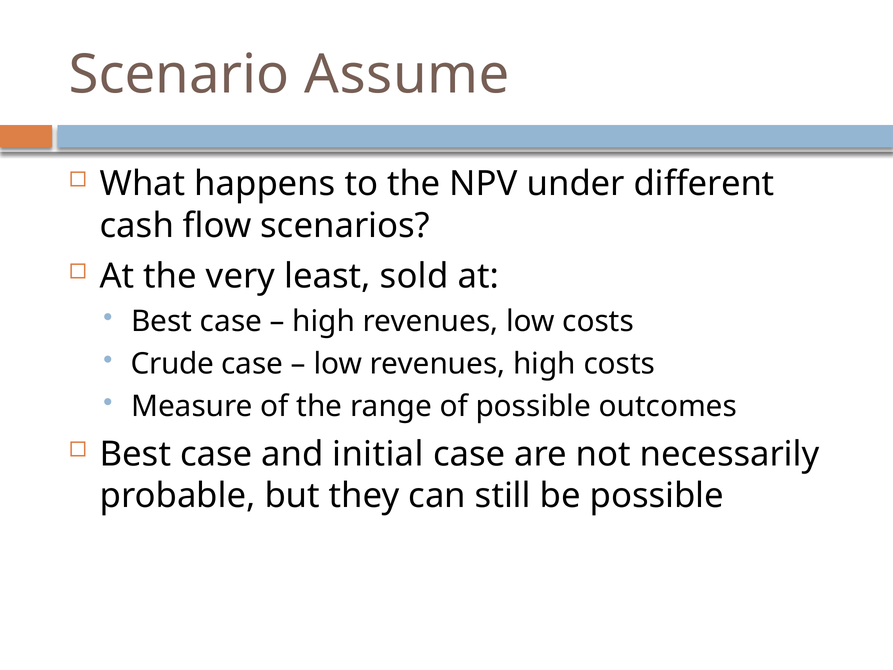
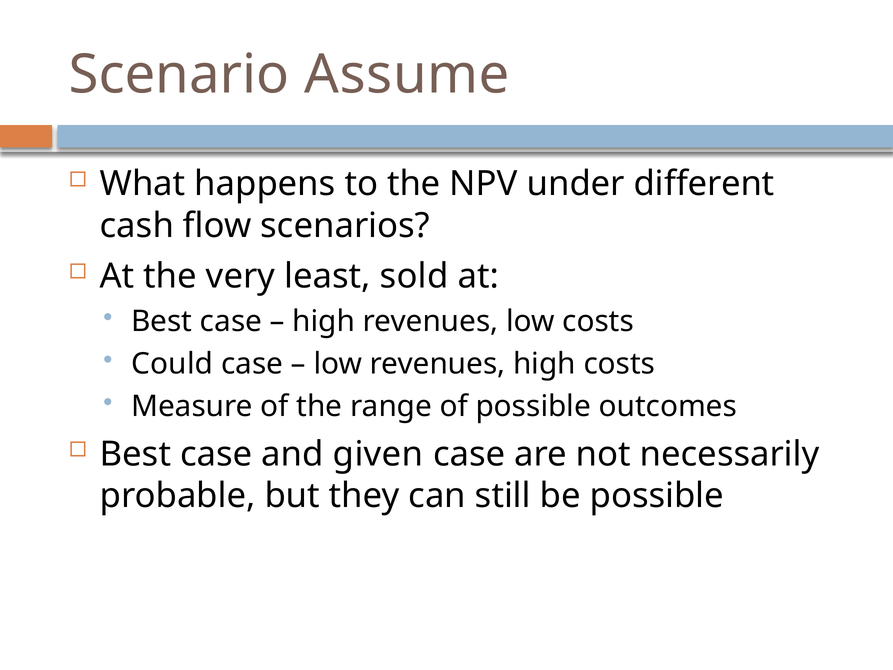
Crude: Crude -> Could
initial: initial -> given
